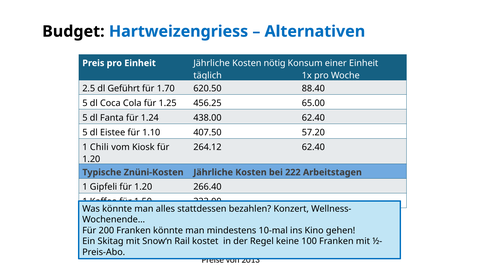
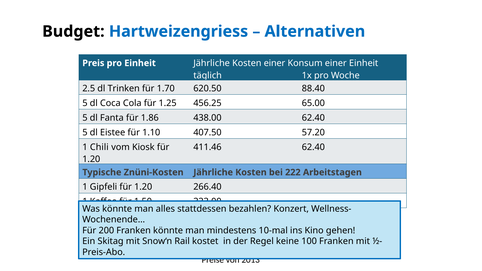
Kosten nötig: nötig -> einer
Geführt: Geführt -> Trinken
1.24: 1.24 -> 1.86
264.12: 264.12 -> 411.46
